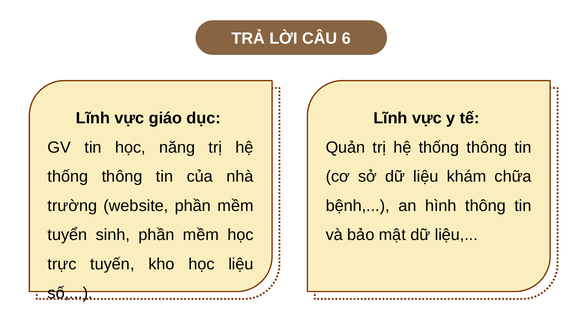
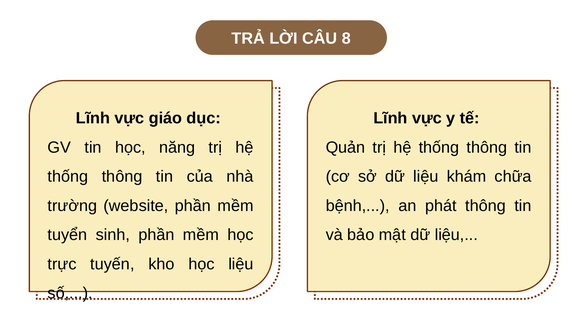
6: 6 -> 8
hình: hình -> phát
